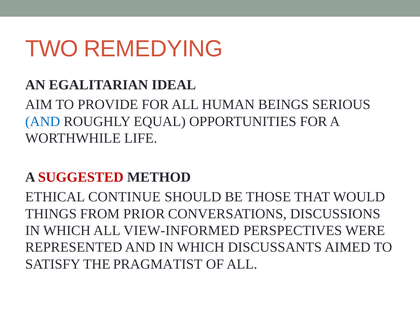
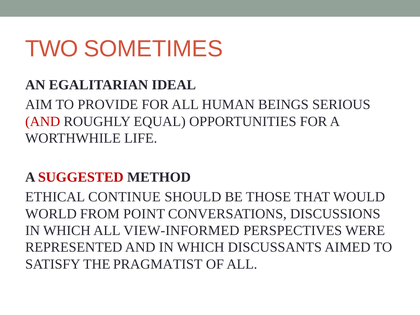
REMEDYING: REMEDYING -> SOMETIMES
AND at (43, 121) colour: blue -> red
THINGS: THINGS -> WORLD
PRIOR: PRIOR -> POINT
